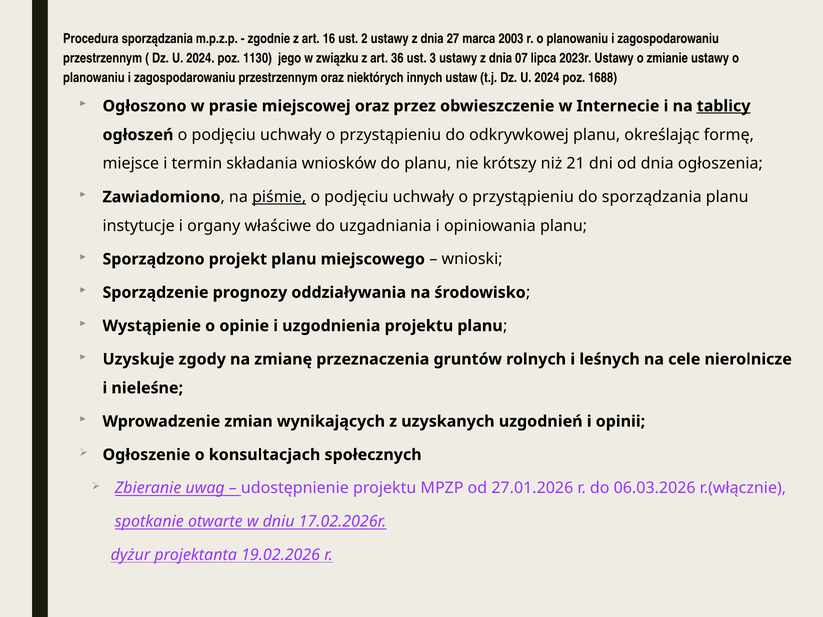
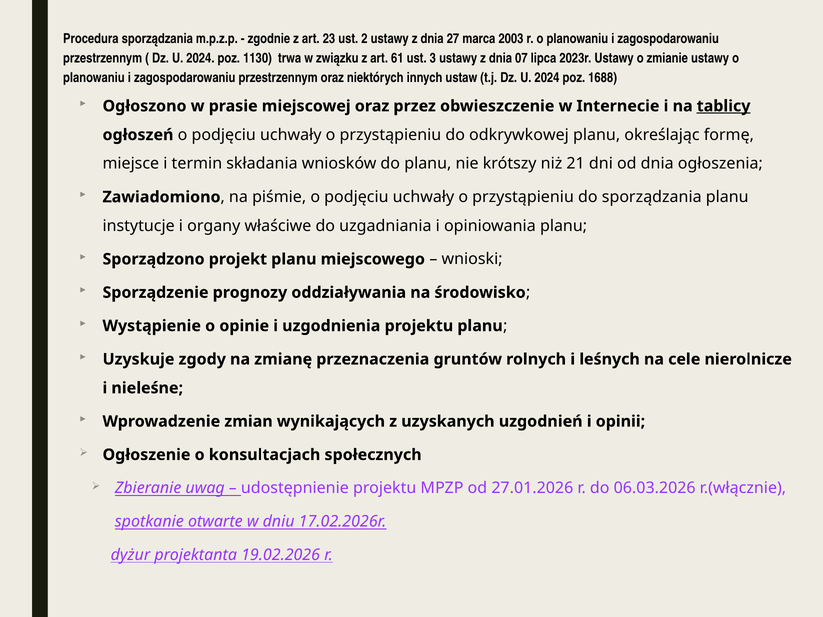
16: 16 -> 23
jego: jego -> trwa
36: 36 -> 61
piśmie underline: present -> none
